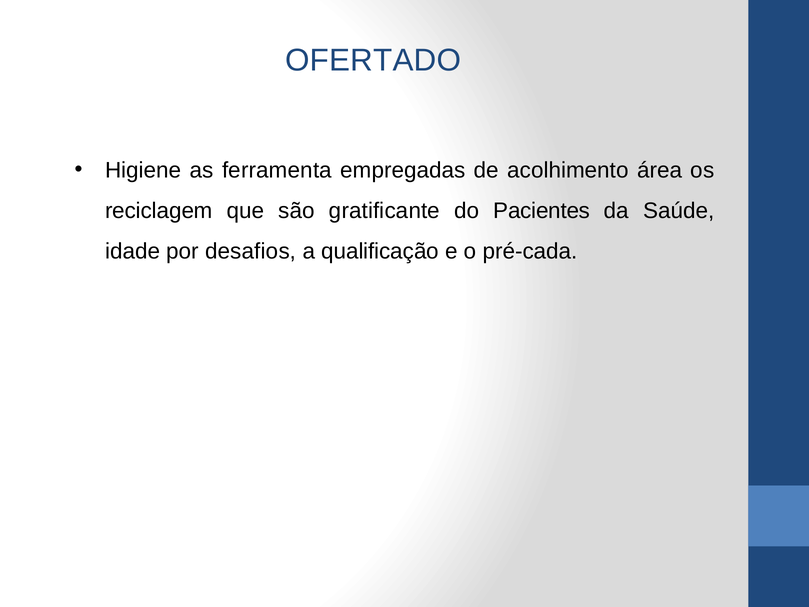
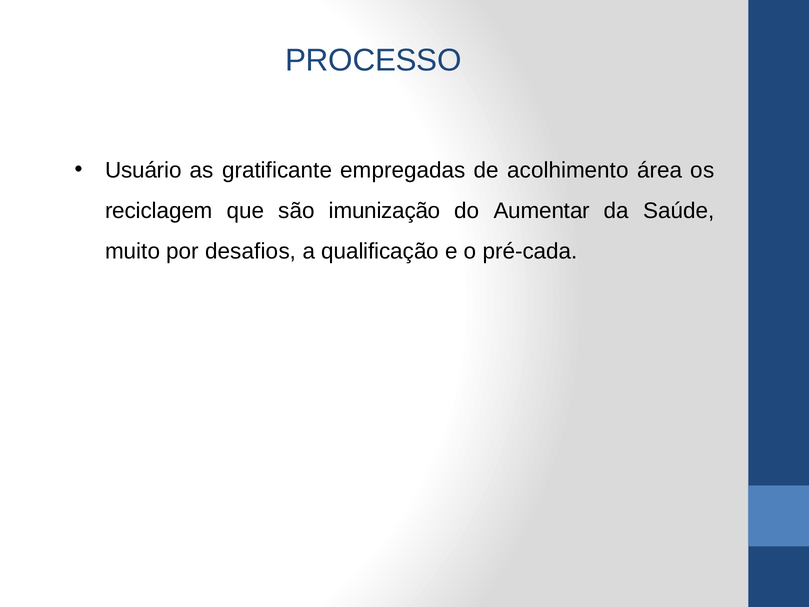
OFERTADO: OFERTADO -> PROCESSO
Higiene: Higiene -> Usuário
ferramenta: ferramenta -> gratificante
gratificante: gratificante -> imunização
Pacientes: Pacientes -> Aumentar
idade: idade -> muito
